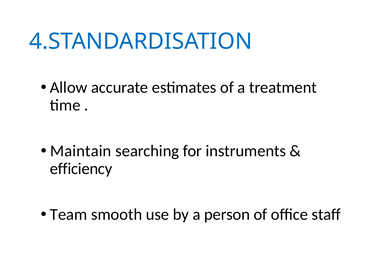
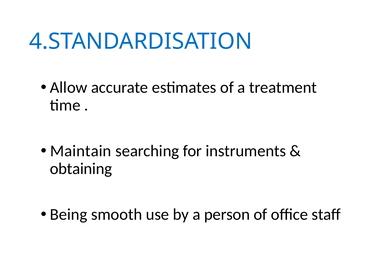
efficiency: efficiency -> obtaining
Team: Team -> Being
